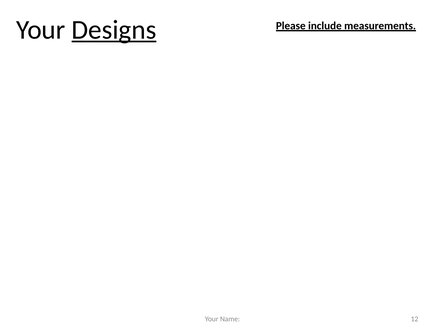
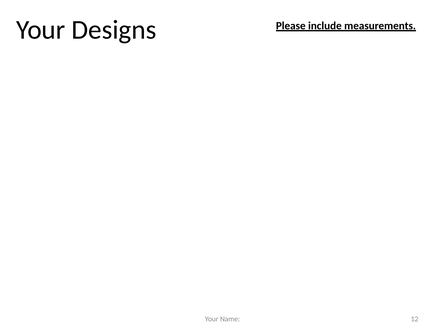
Designs underline: present -> none
